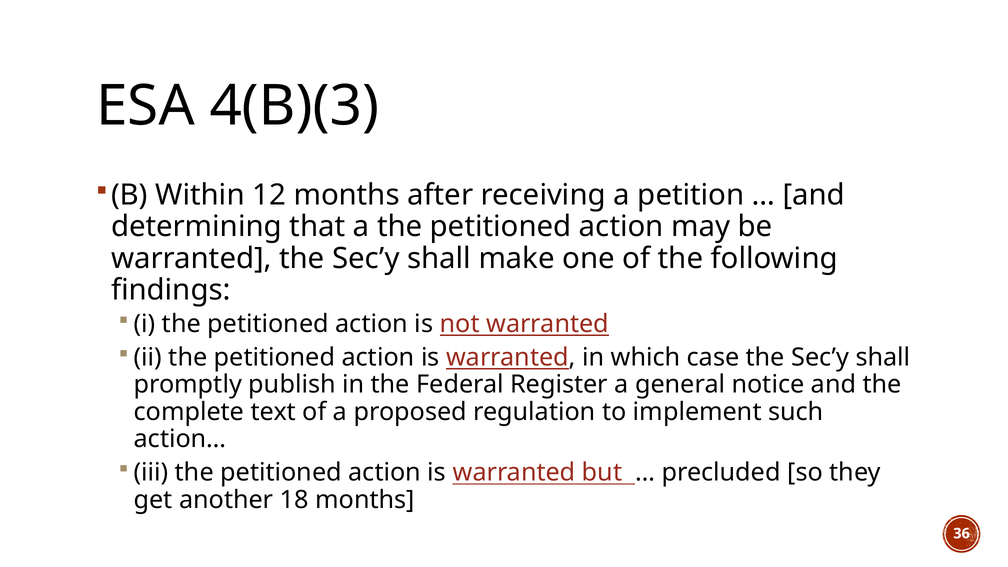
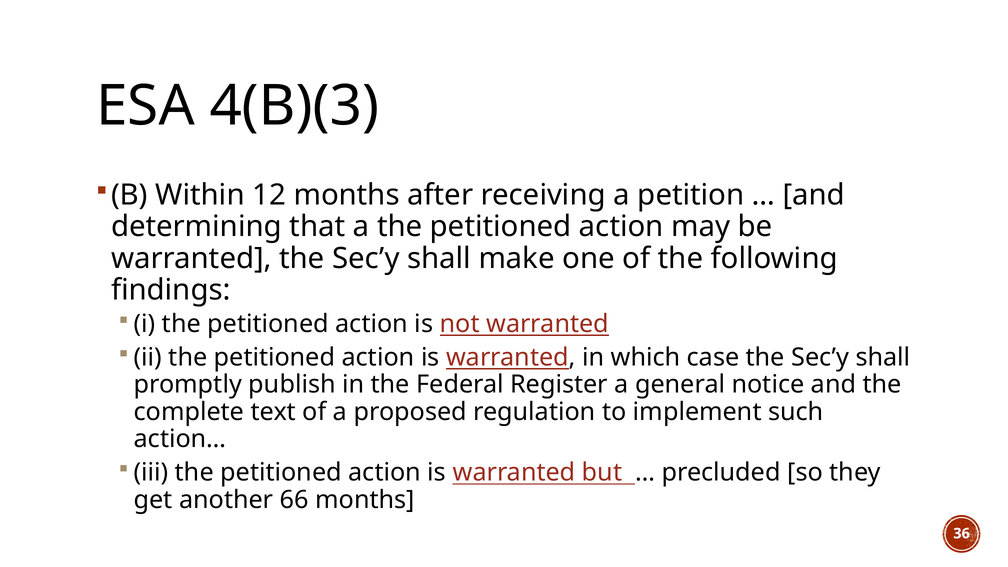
18: 18 -> 66
